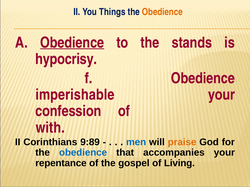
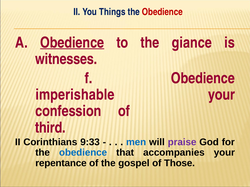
Obedience at (162, 12) colour: orange -> red
stands: stands -> giance
hypocrisy: hypocrisy -> witnesses
with: with -> third
9:89: 9:89 -> 9:33
praise colour: orange -> purple
Living: Living -> Those
